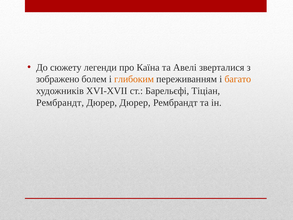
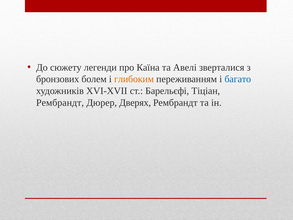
зображено: зображено -> бронзових
багато colour: orange -> blue
Дюрер Дюрер: Дюрер -> Дверях
